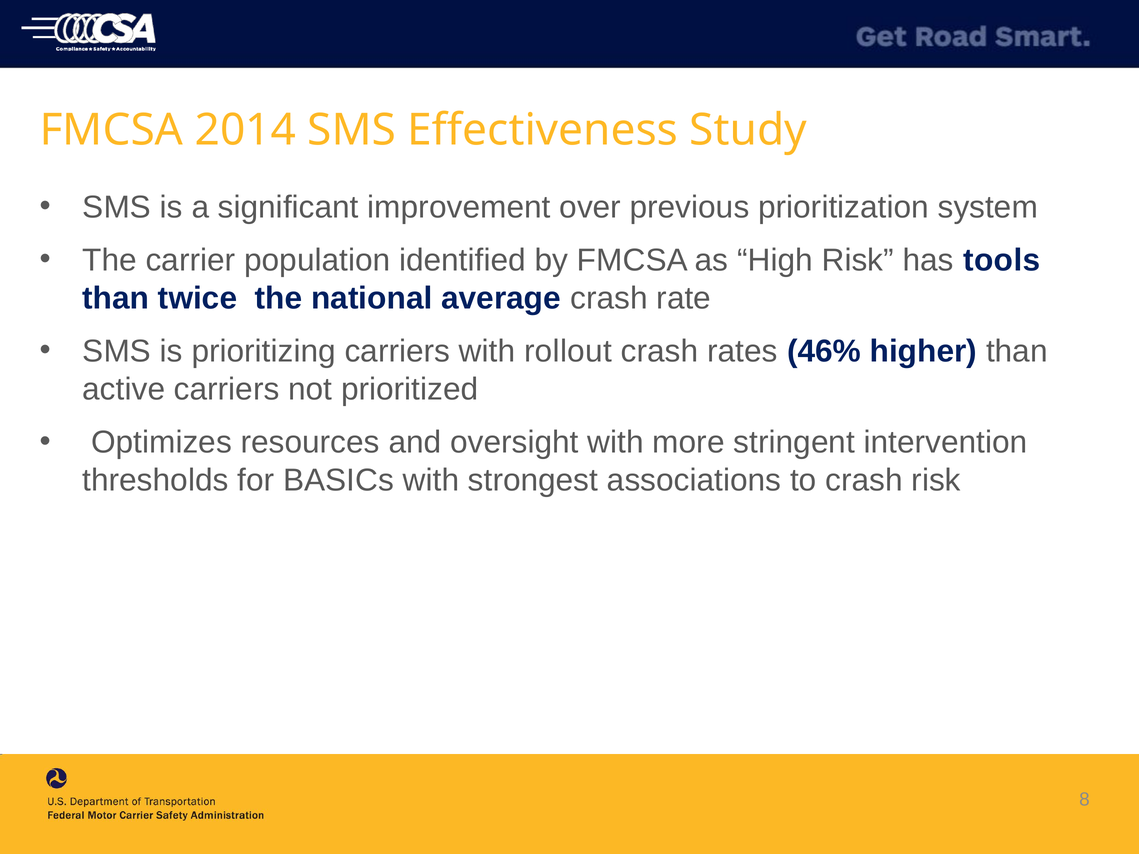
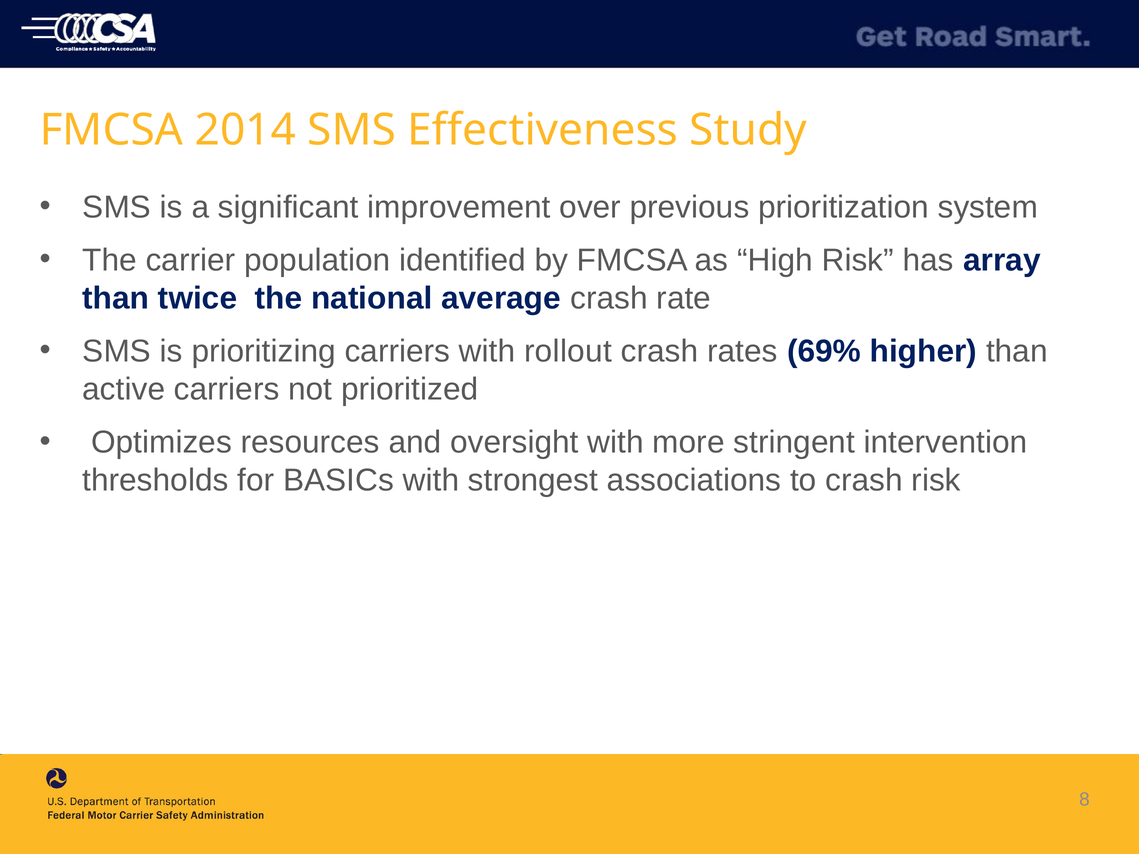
tools: tools -> array
46%: 46% -> 69%
